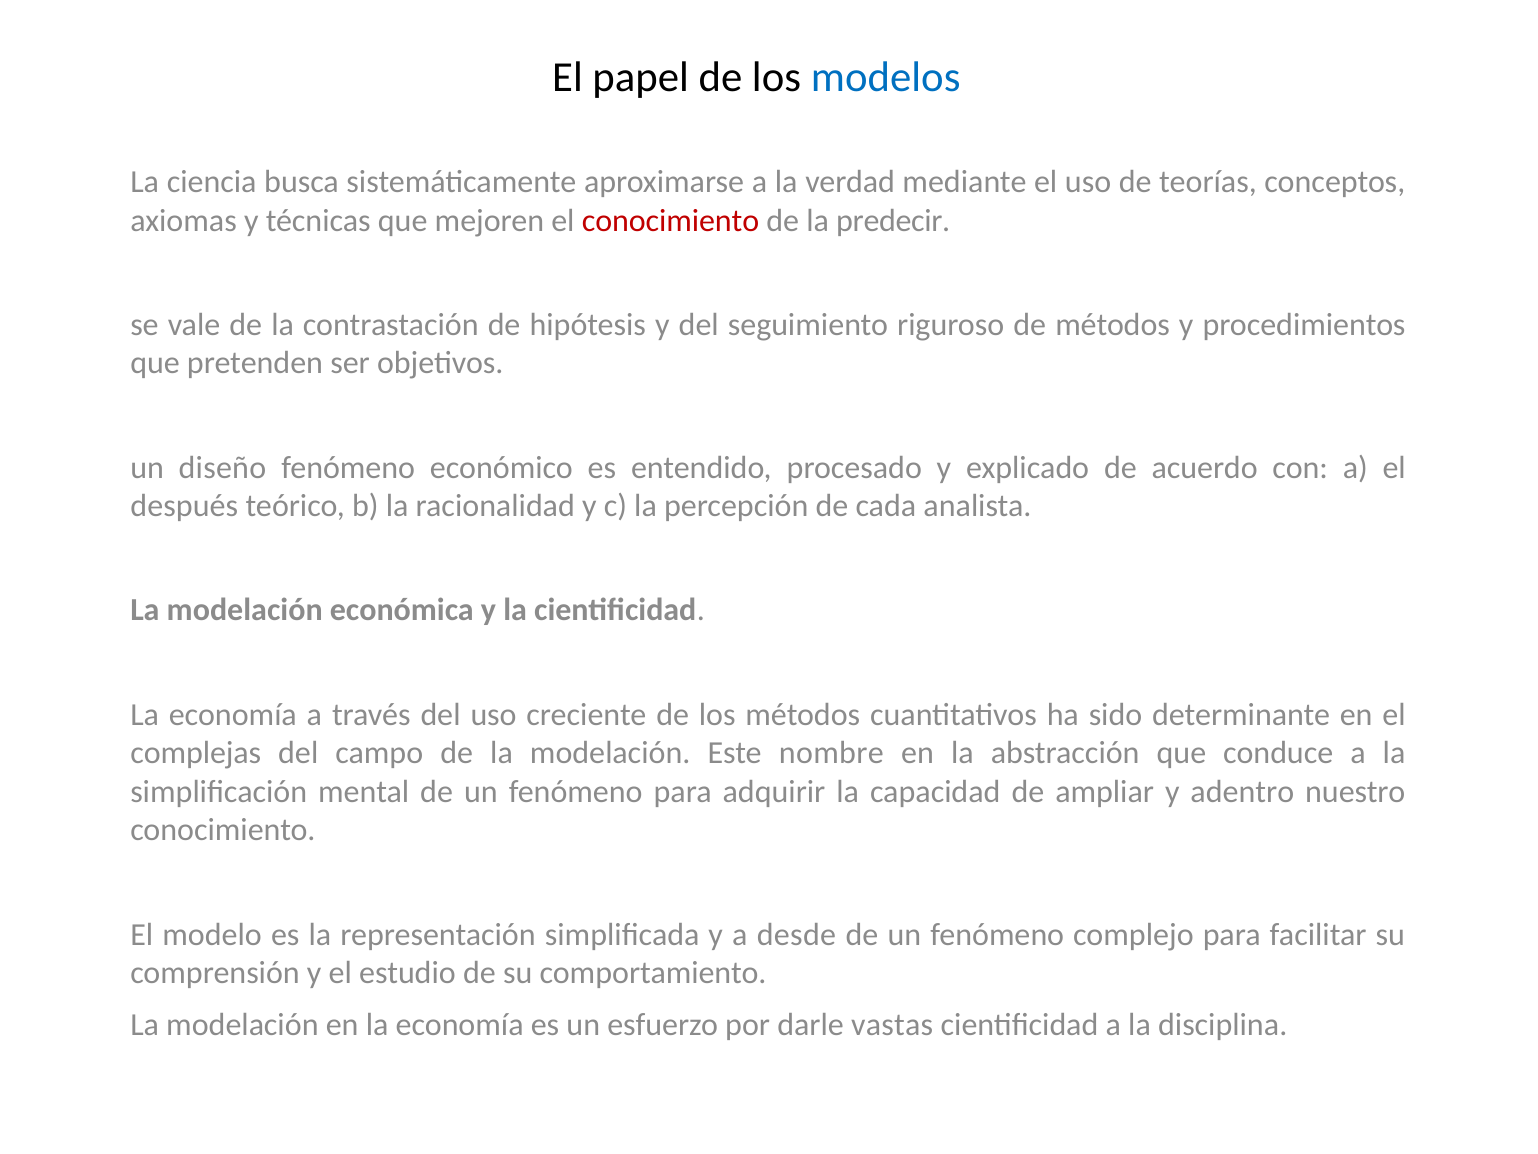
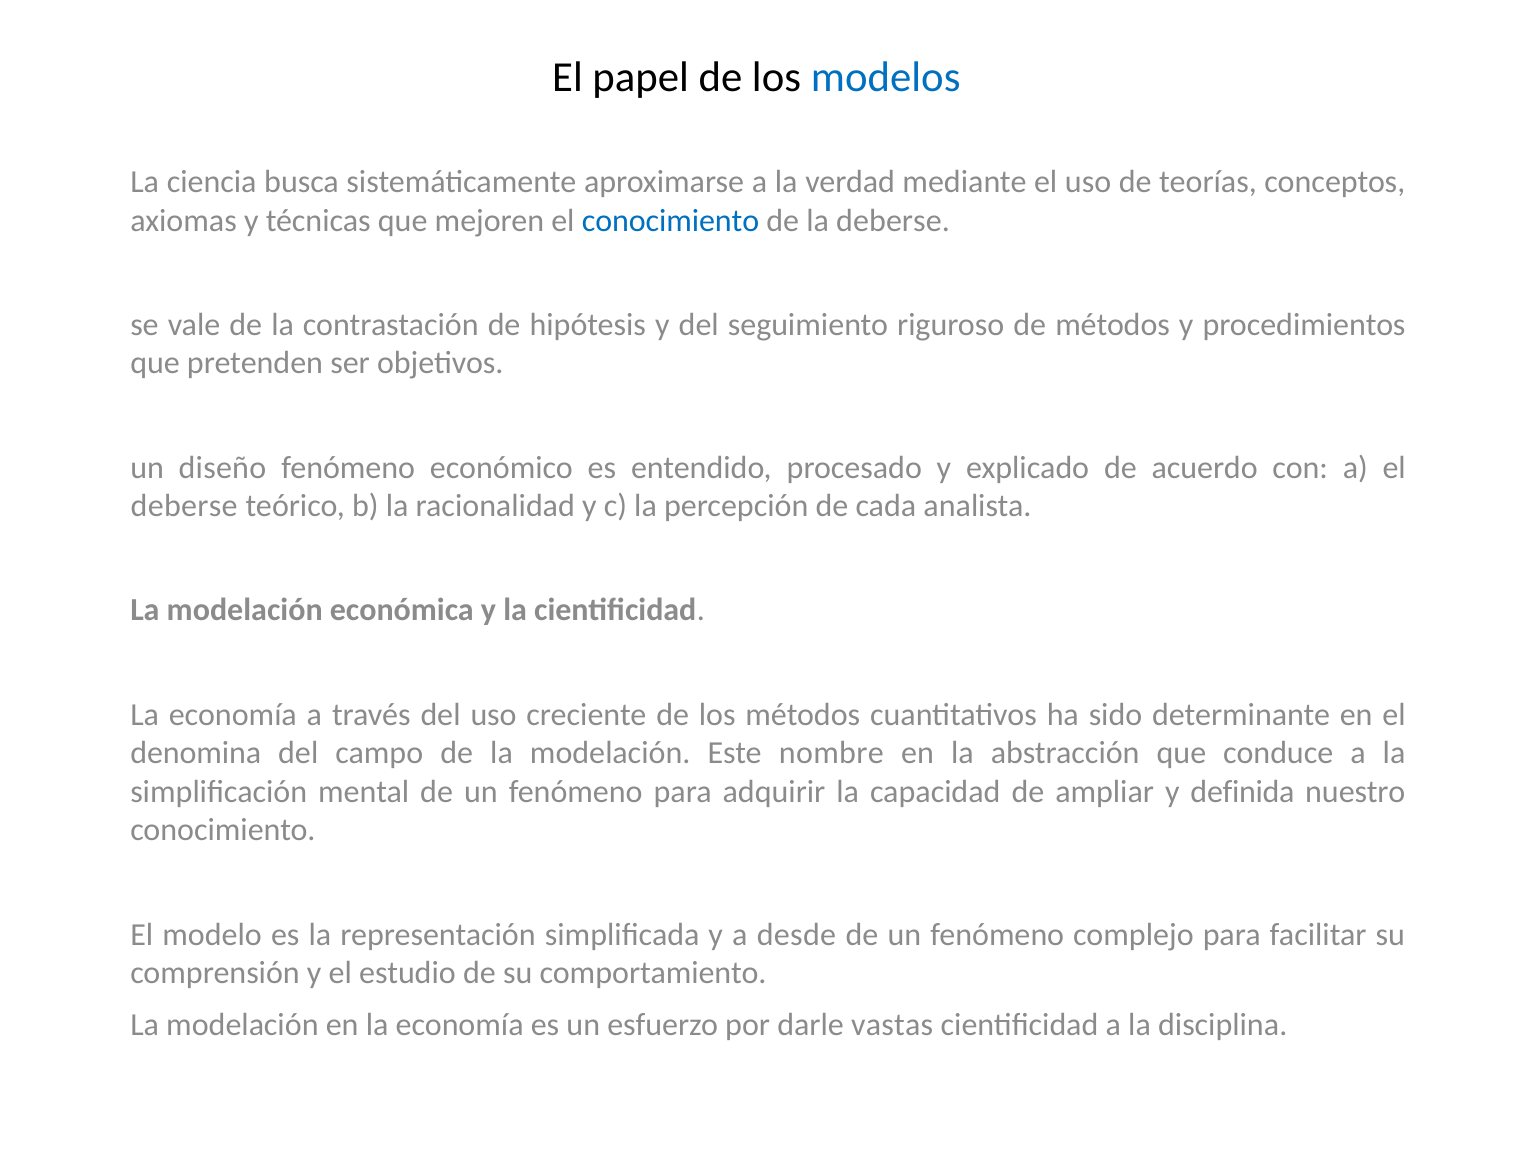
conocimiento at (671, 220) colour: red -> blue
la predecir: predecir -> deberse
después at (184, 506): después -> deberse
complejas: complejas -> denomina
adentro: adentro -> definida
